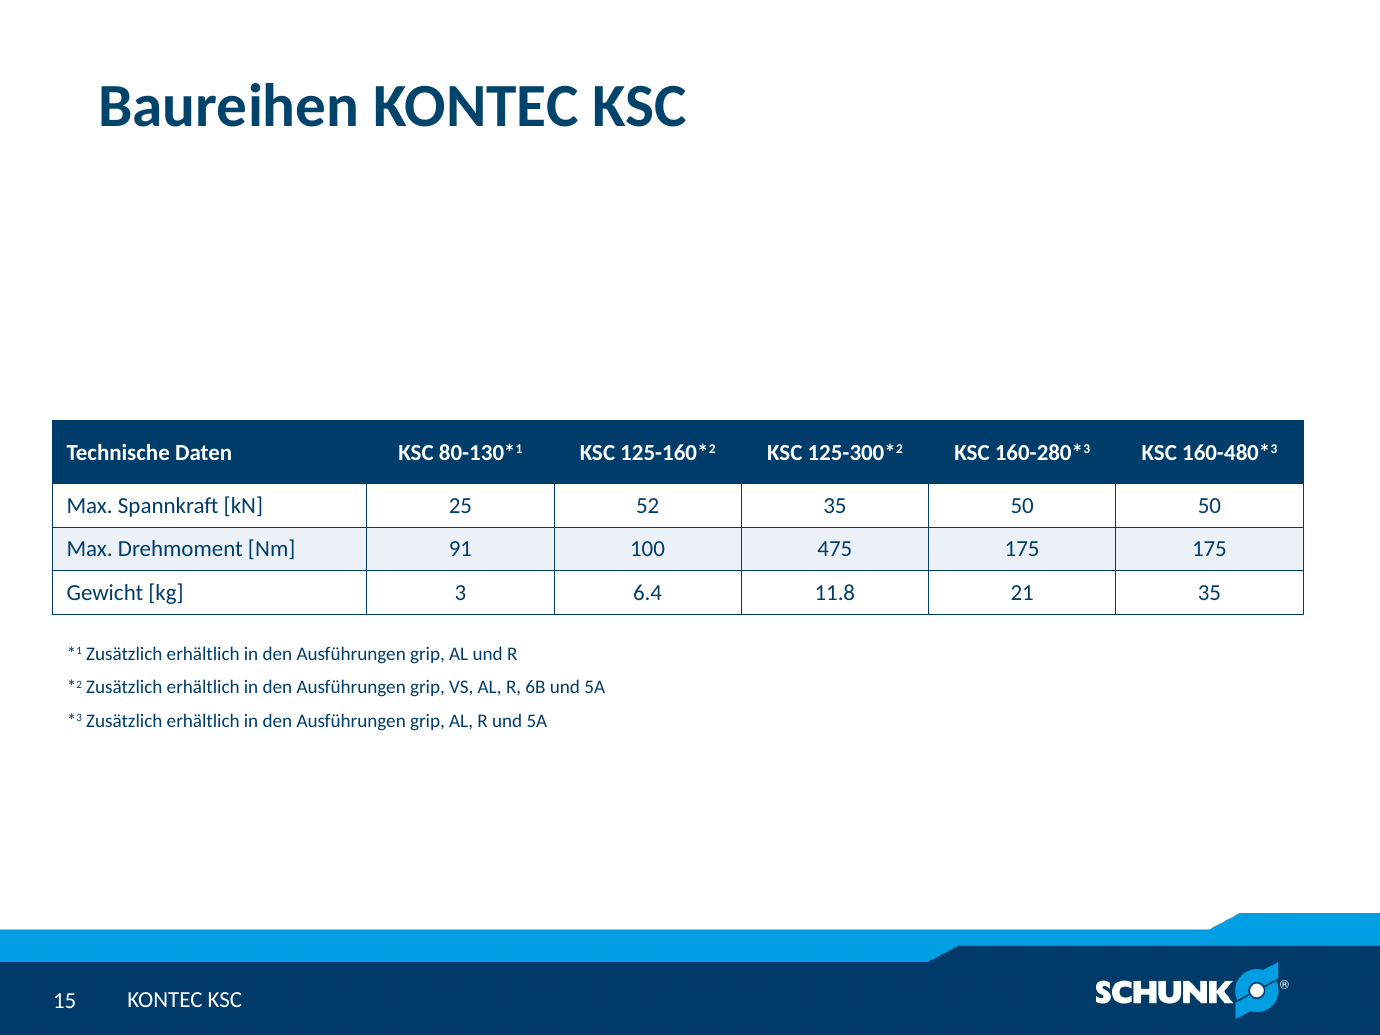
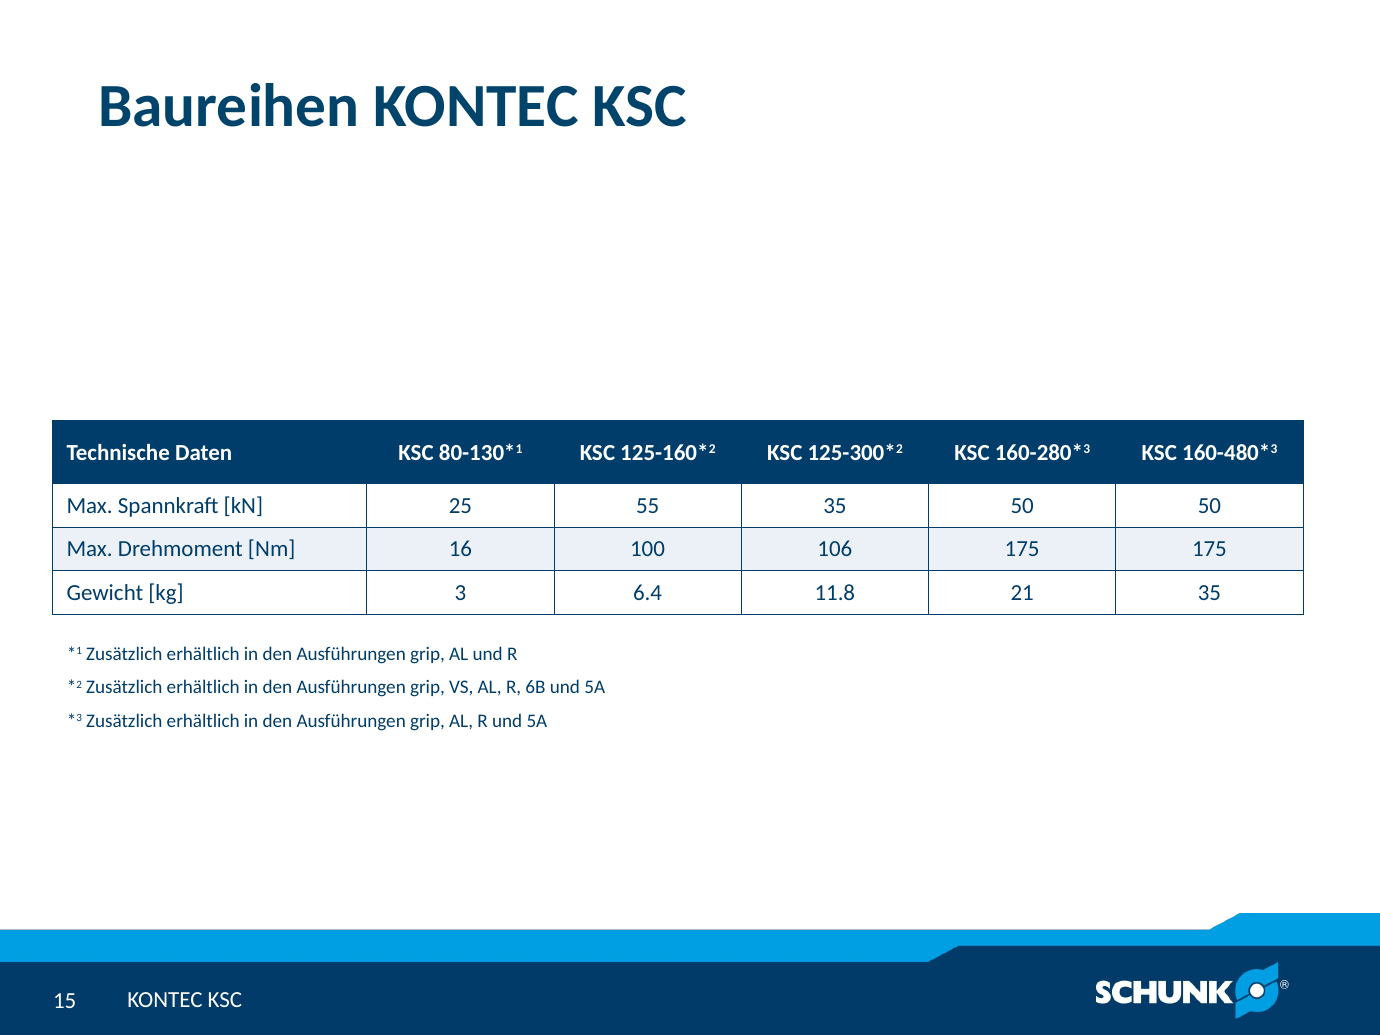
52: 52 -> 55
91: 91 -> 16
475: 475 -> 106
